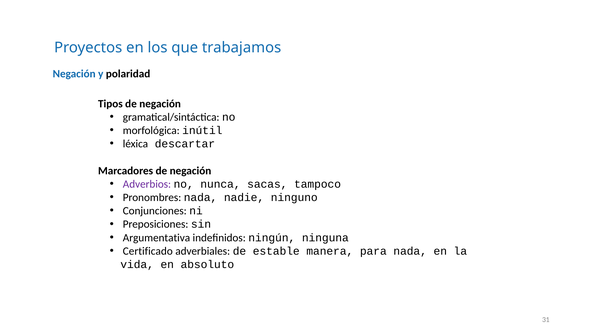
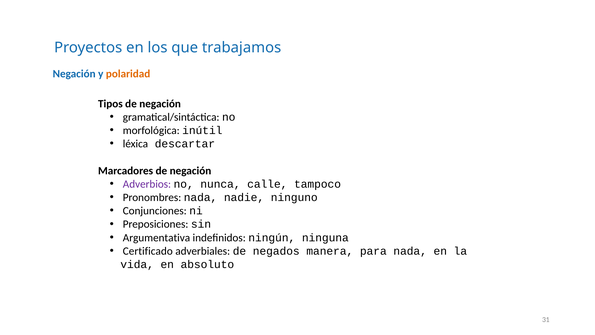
polaridad colour: black -> orange
sacas: sacas -> calle
estable: estable -> negados
